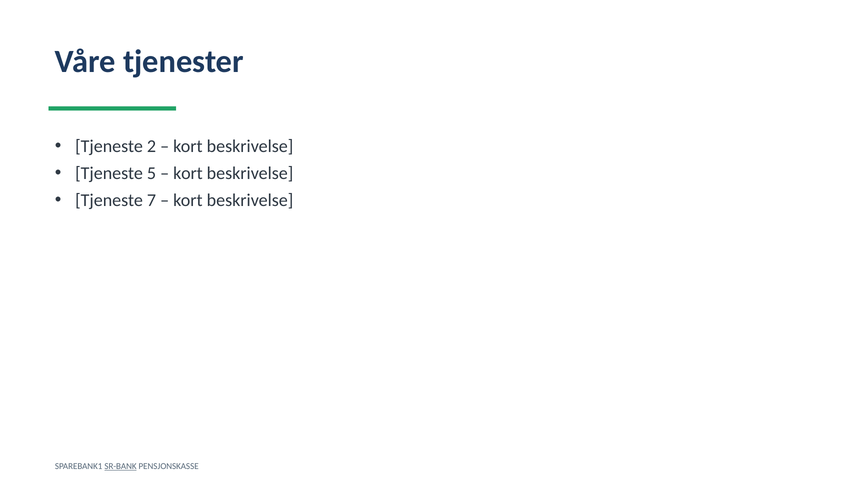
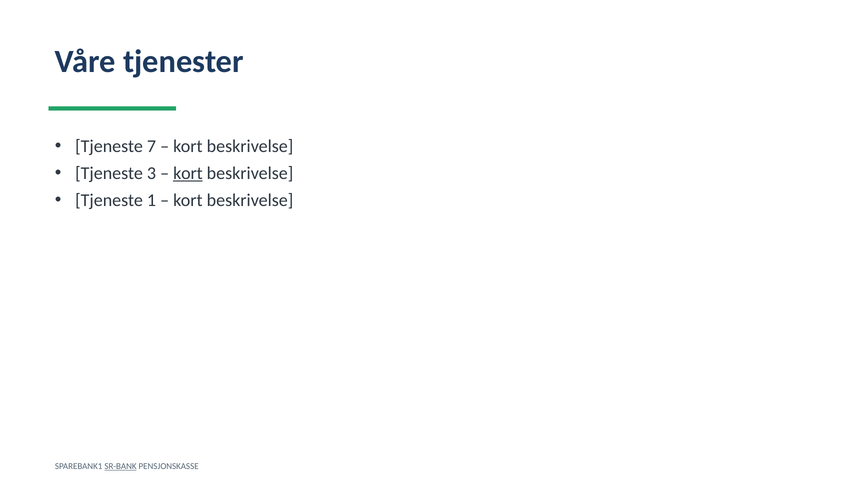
2: 2 -> 7
5: 5 -> 3
kort at (188, 173) underline: none -> present
7: 7 -> 1
